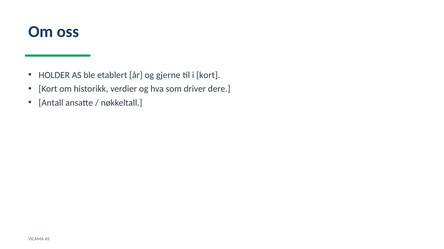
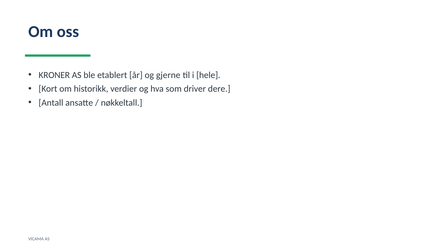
HOLDER: HOLDER -> KRONER
i kort: kort -> hele
